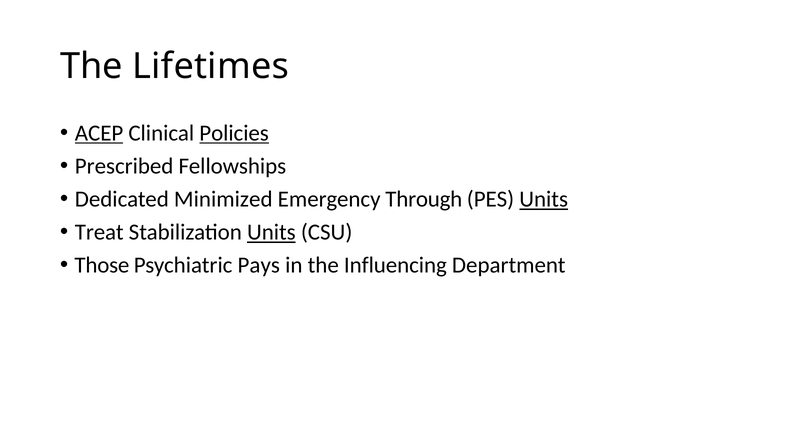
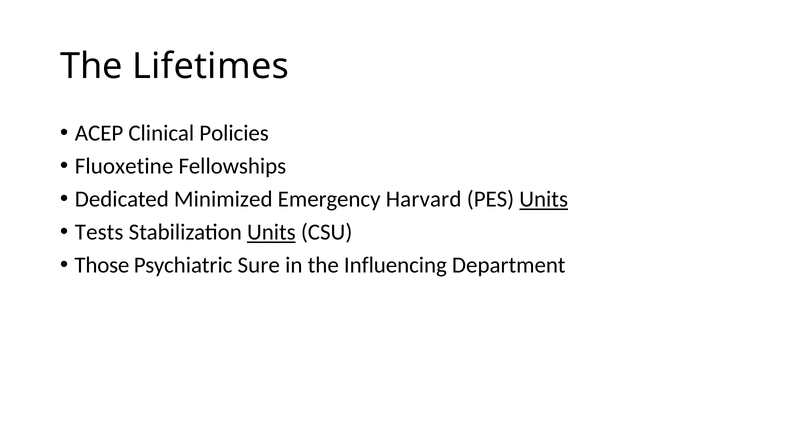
ACEP underline: present -> none
Policies underline: present -> none
Prescribed: Prescribed -> Fluoxetine
Through: Through -> Harvard
Treat: Treat -> Tests
Pays: Pays -> Sure
